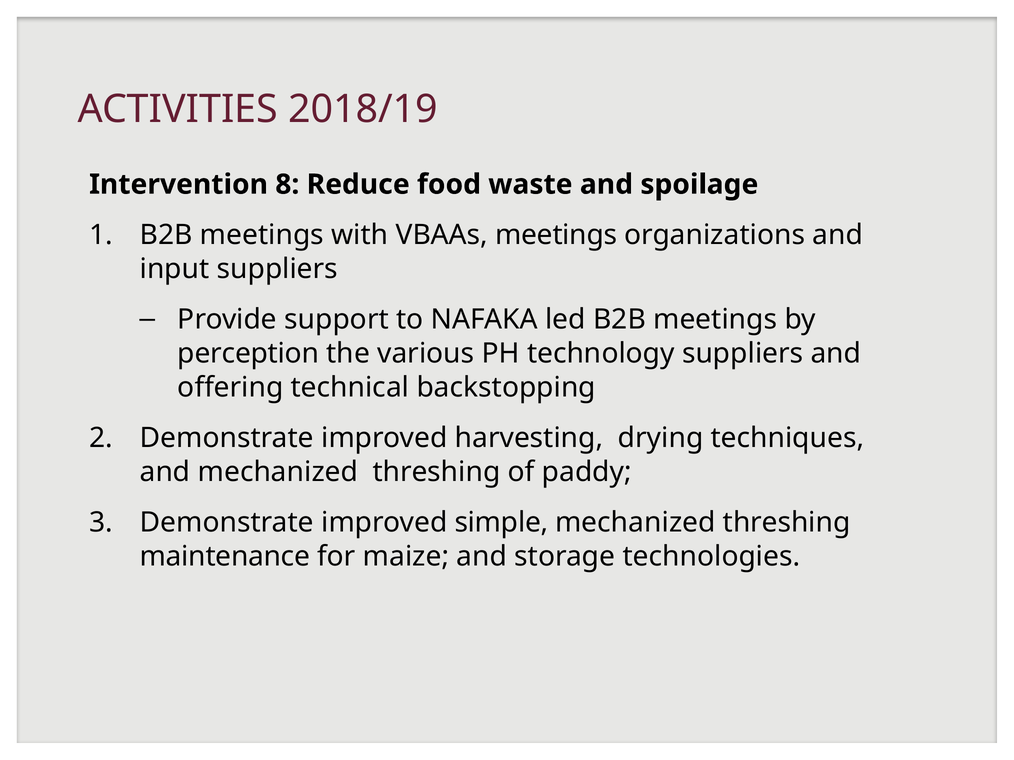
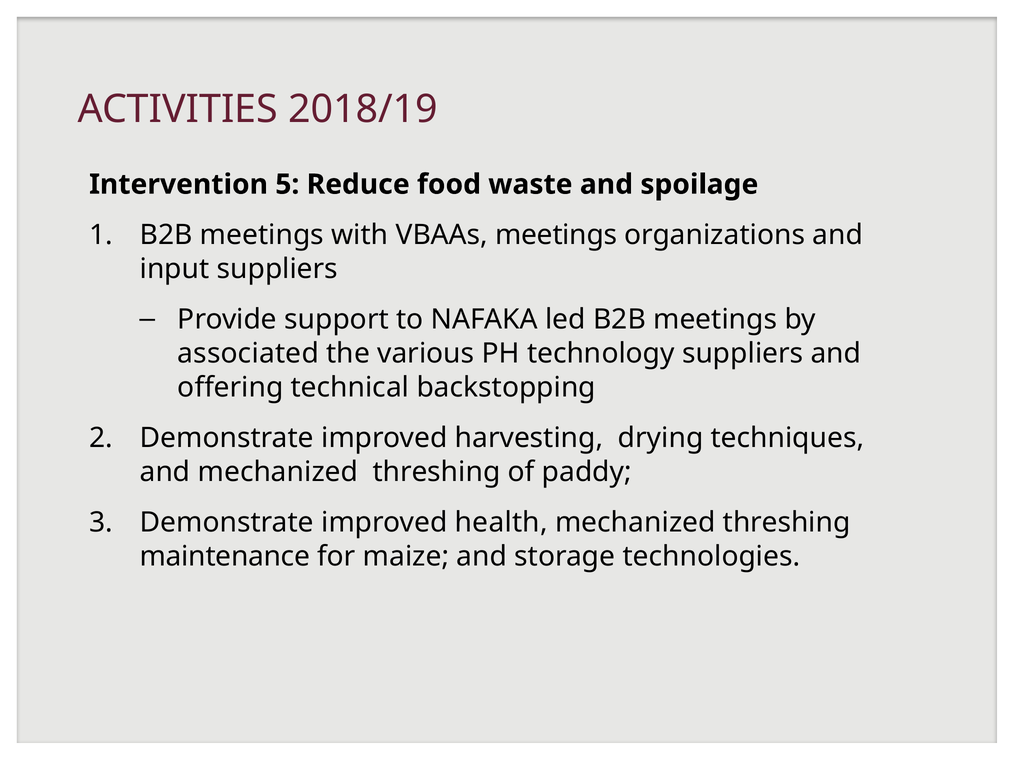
8: 8 -> 5
perception: perception -> associated
simple: simple -> health
